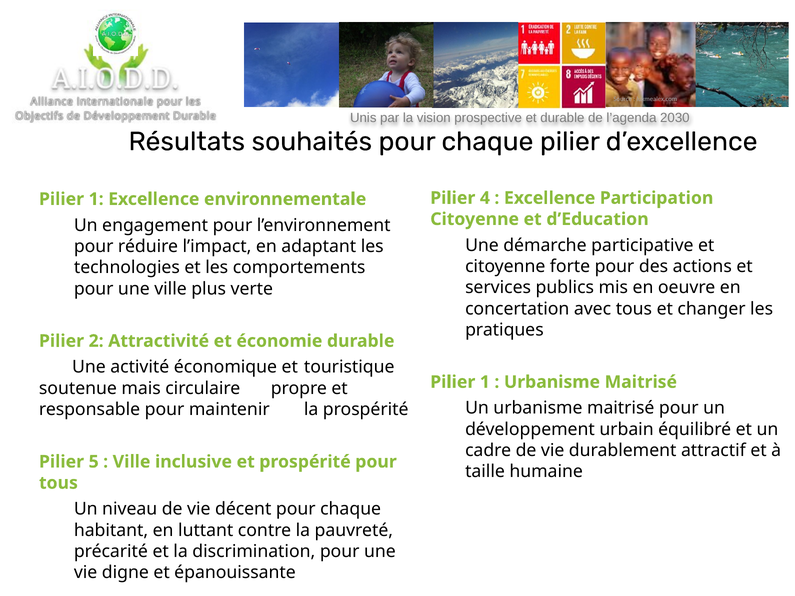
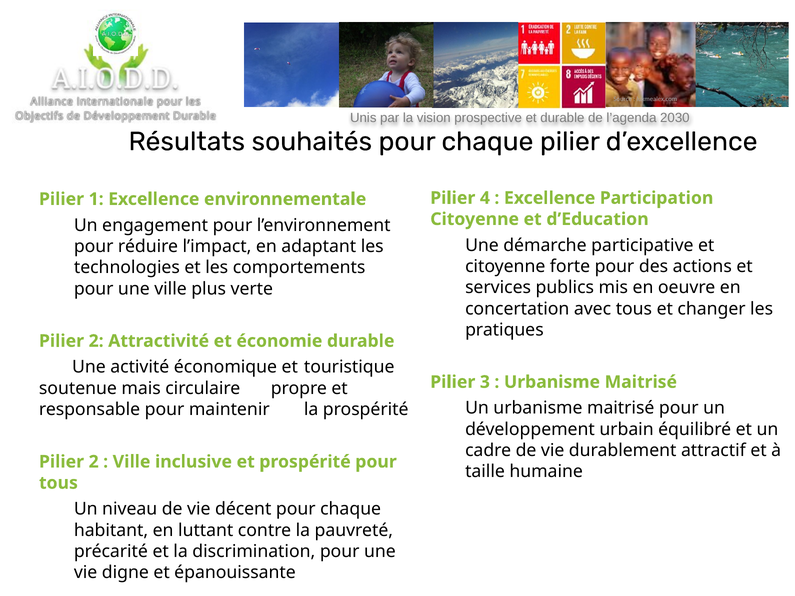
1 at (485, 382): 1 -> 3
5 at (94, 462): 5 -> 2
